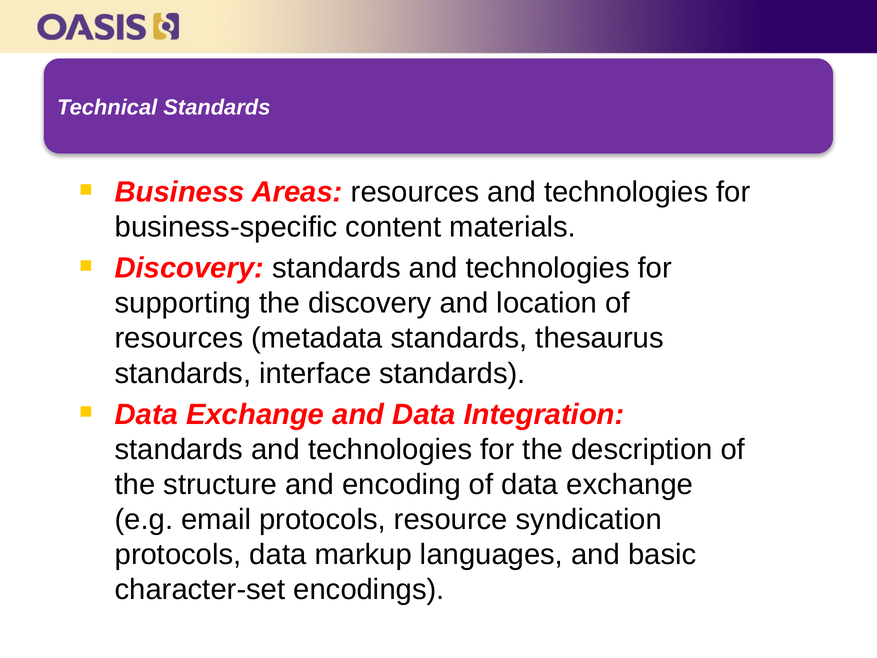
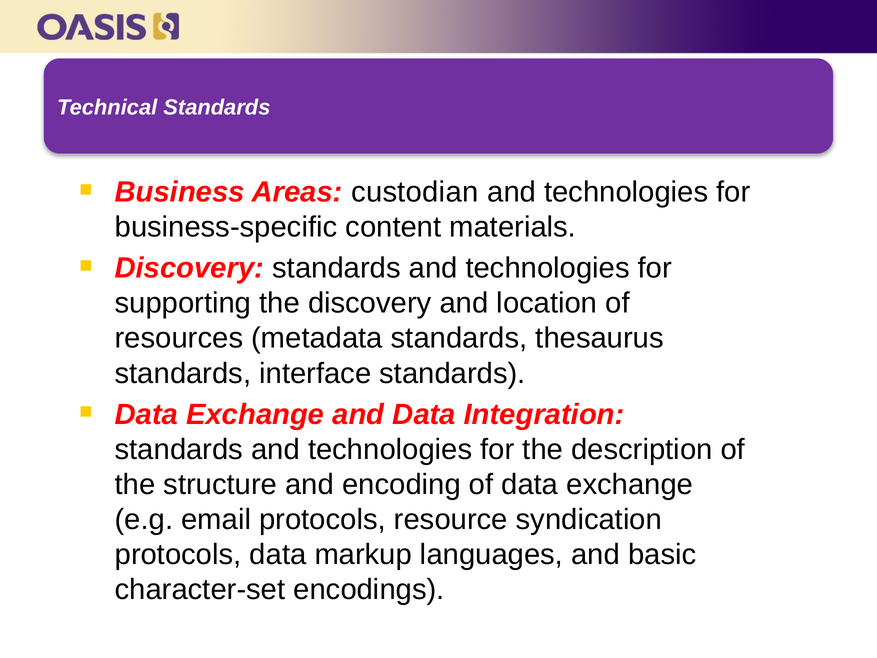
Areas resources: resources -> custodian
